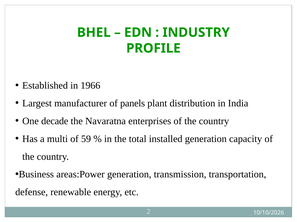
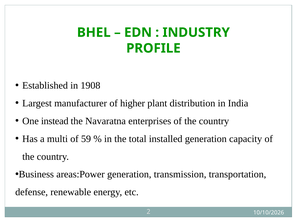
1966: 1966 -> 1908
panels: panels -> higher
decade: decade -> instead
